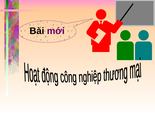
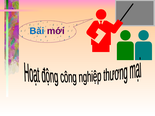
Bài colour: black -> blue
